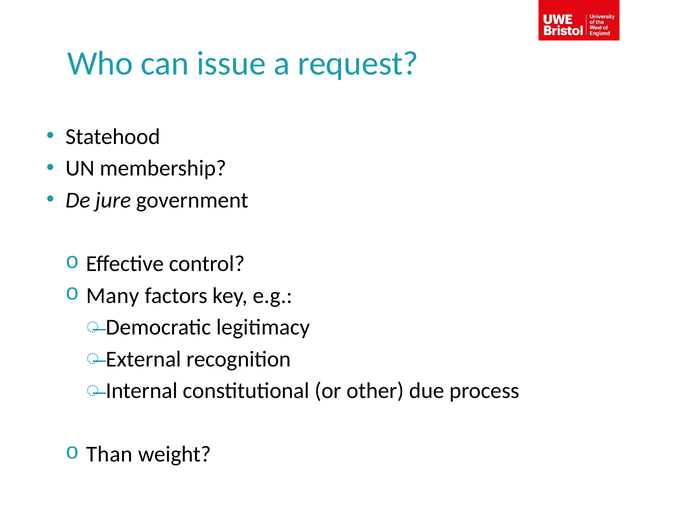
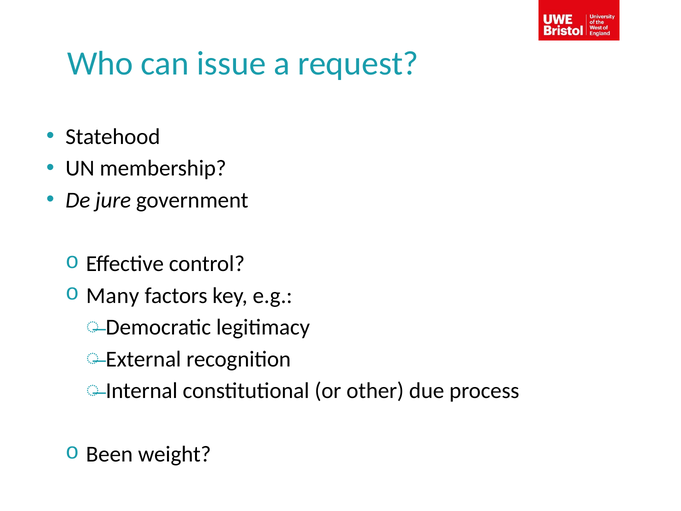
Than: Than -> Been
